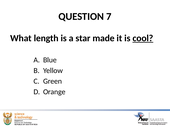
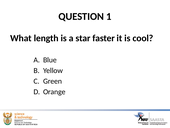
7: 7 -> 1
made: made -> faster
cool underline: present -> none
